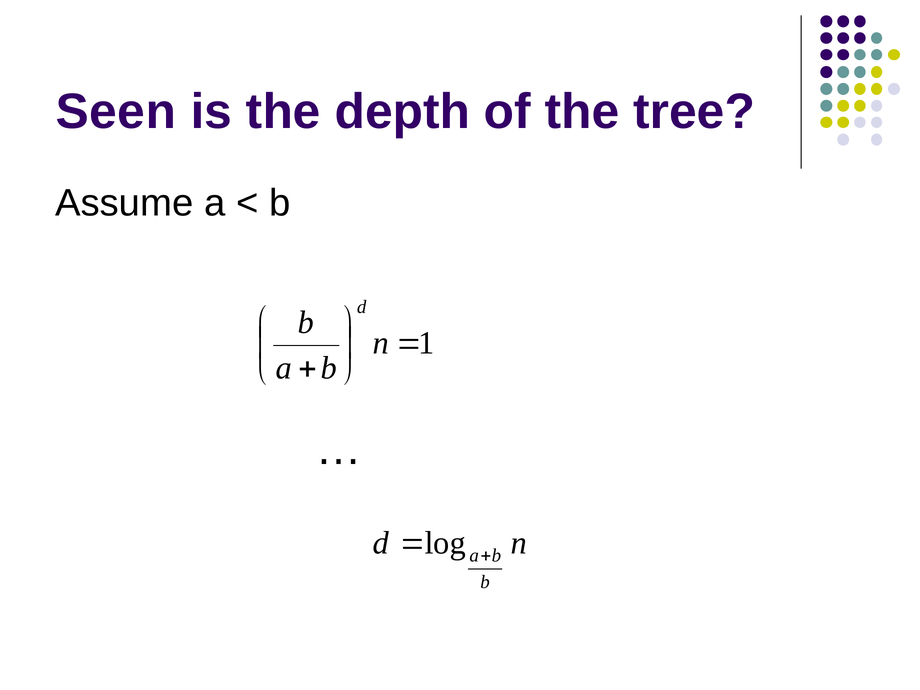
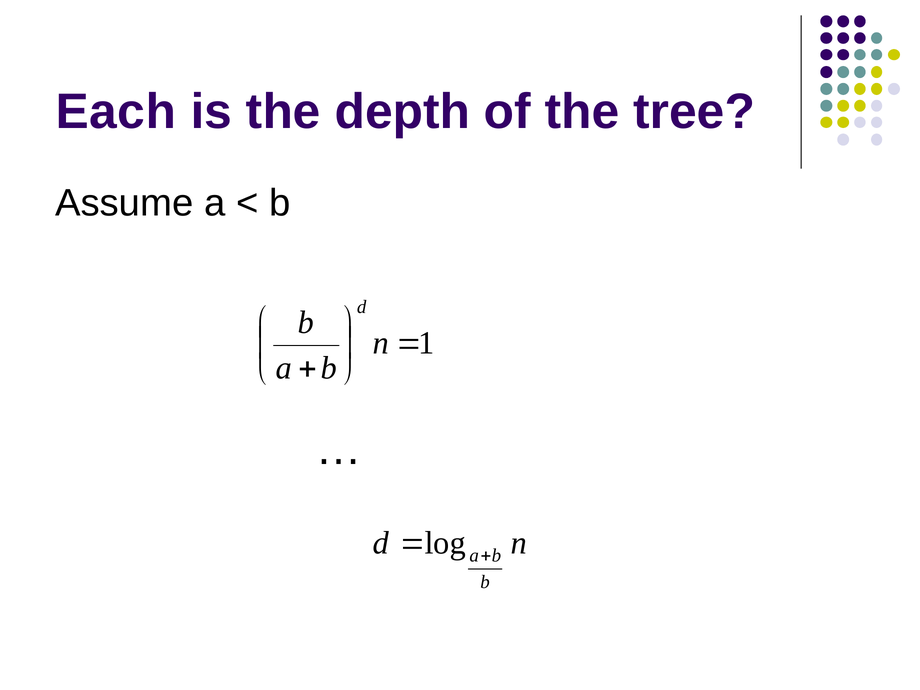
Seen: Seen -> Each
